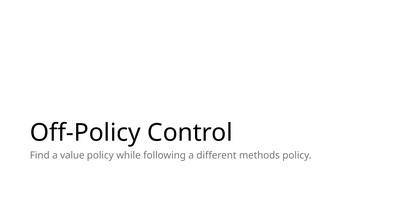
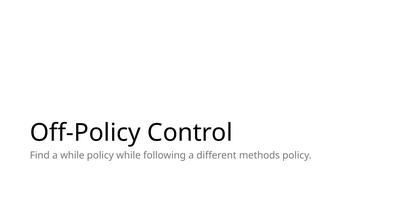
a value: value -> while
